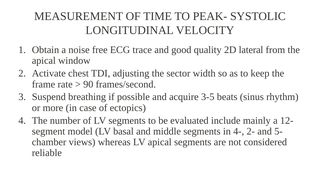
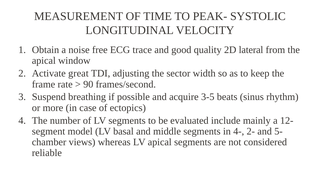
chest: chest -> great
